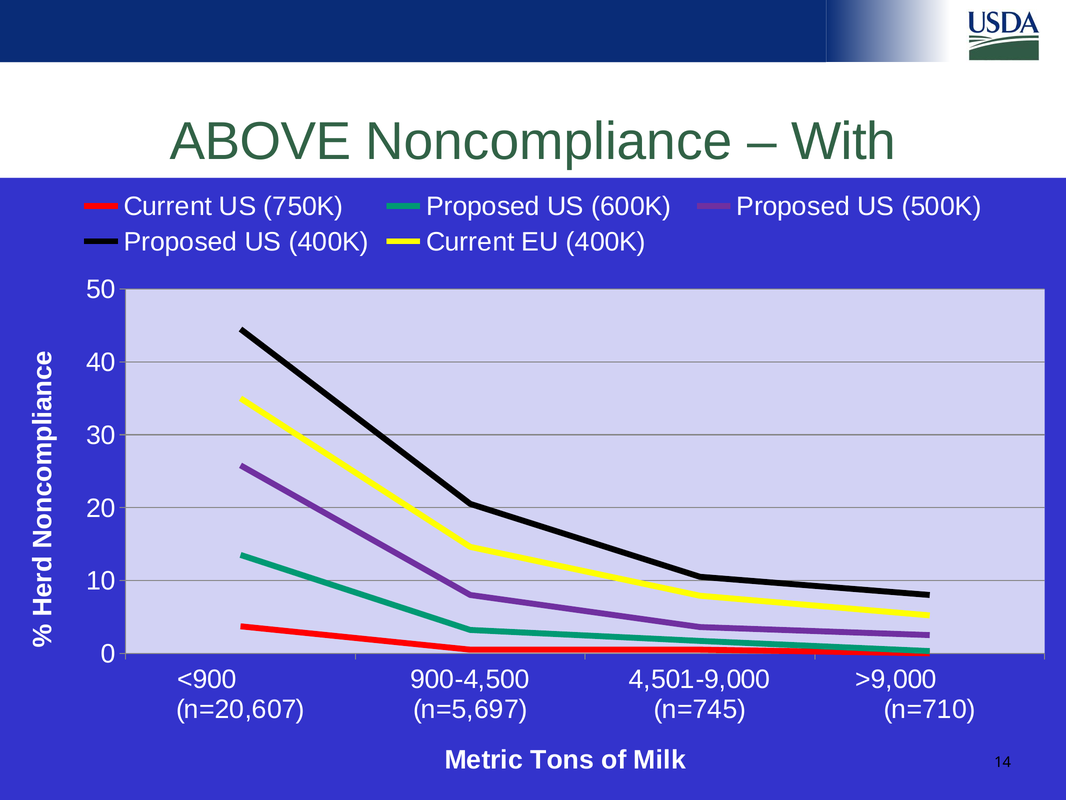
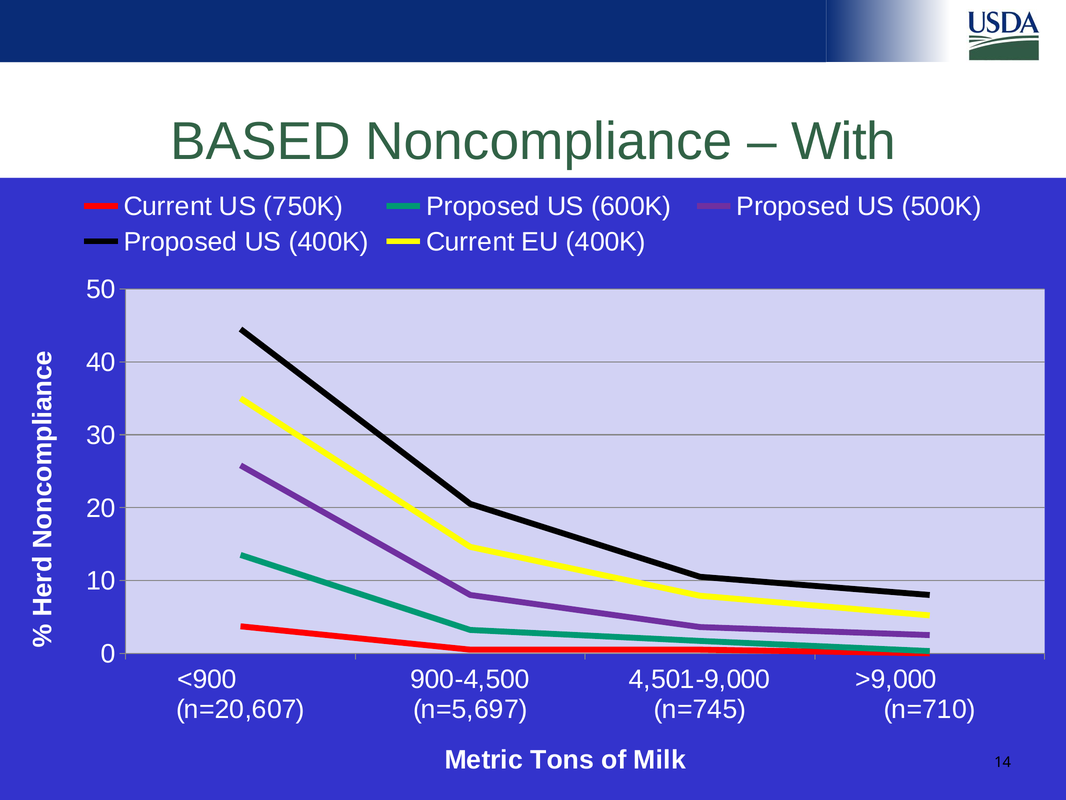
ABOVE: ABOVE -> BASED
